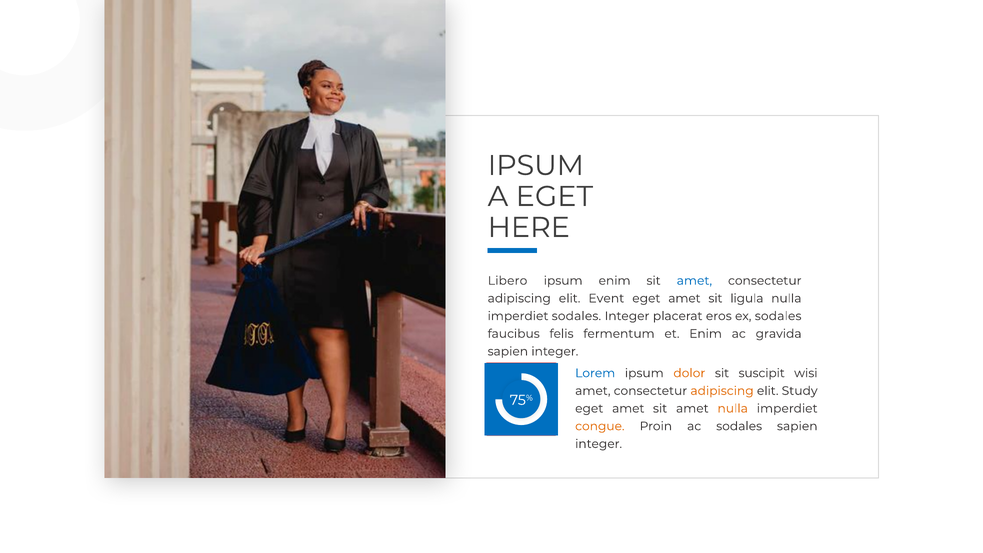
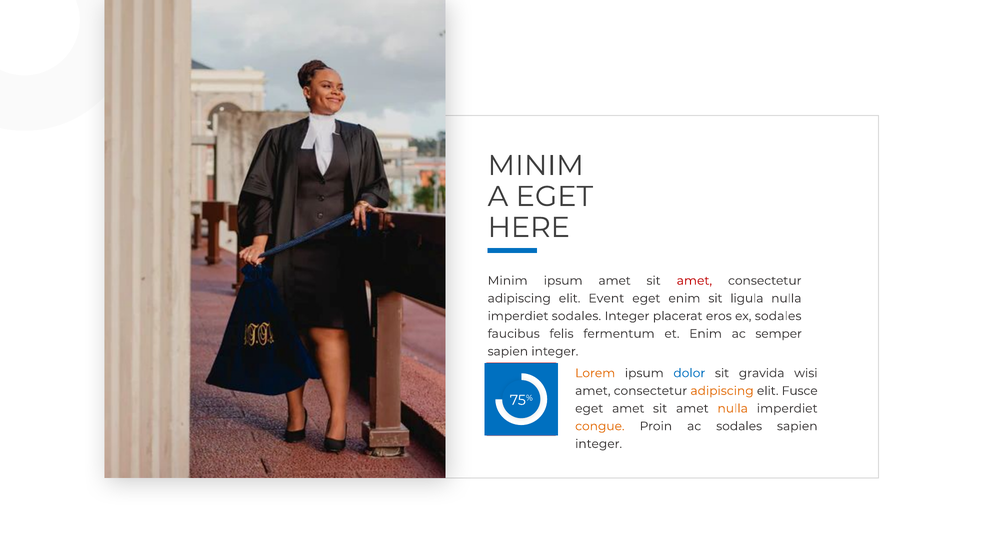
IPSUM at (536, 166): IPSUM -> MINIM
Libero at (508, 281): Libero -> Minim
ipsum enim: enim -> amet
amet at (694, 281) colour: blue -> red
amet at (684, 298): amet -> enim
gravida: gravida -> semper
Lorem colour: blue -> orange
dolor colour: orange -> blue
suscipit: suscipit -> gravida
Study: Study -> Fusce
